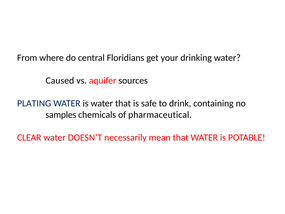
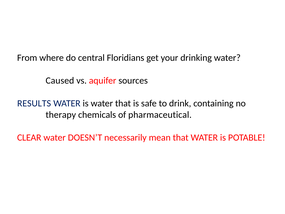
PLATING: PLATING -> RESULTS
samples: samples -> therapy
